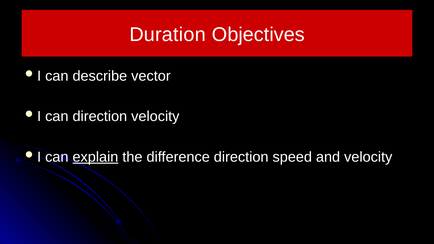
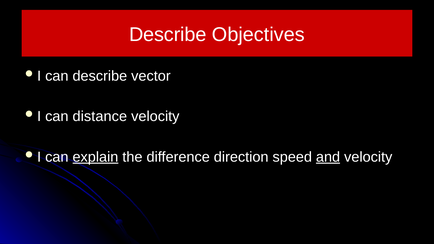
Duration at (168, 35): Duration -> Describe
can direction: direction -> distance
and underline: none -> present
